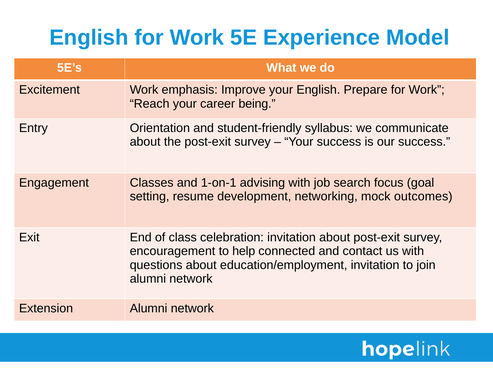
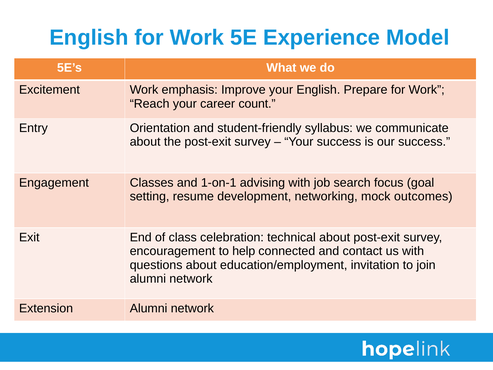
being: being -> count
celebration invitation: invitation -> technical
